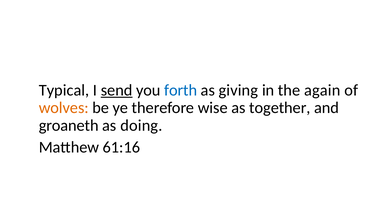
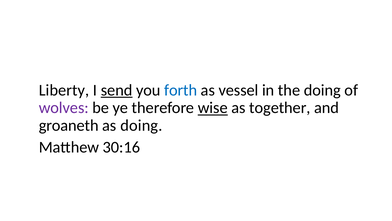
Typical: Typical -> Liberty
giving: giving -> vessel
the again: again -> doing
wolves colour: orange -> purple
wise underline: none -> present
61:16: 61:16 -> 30:16
